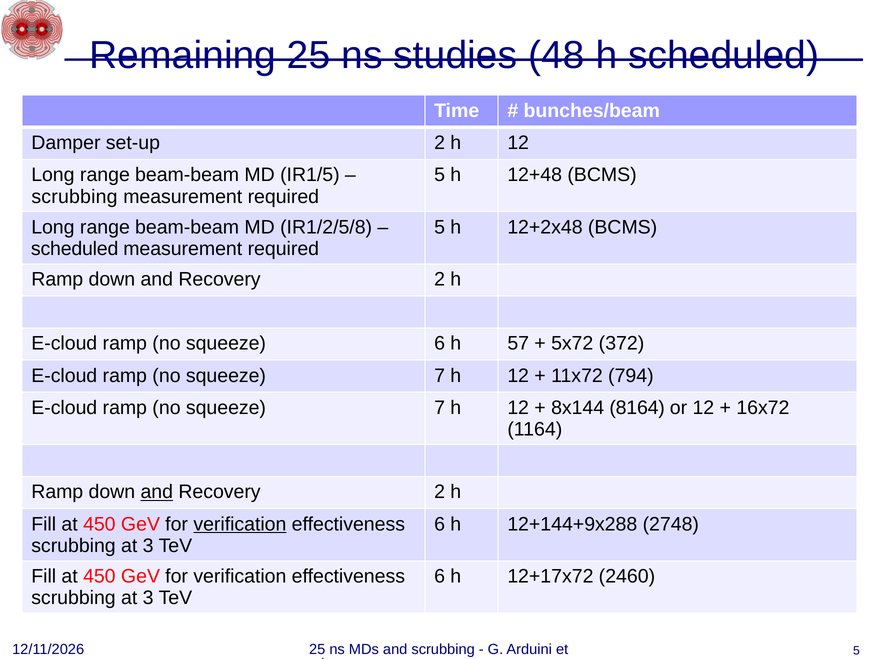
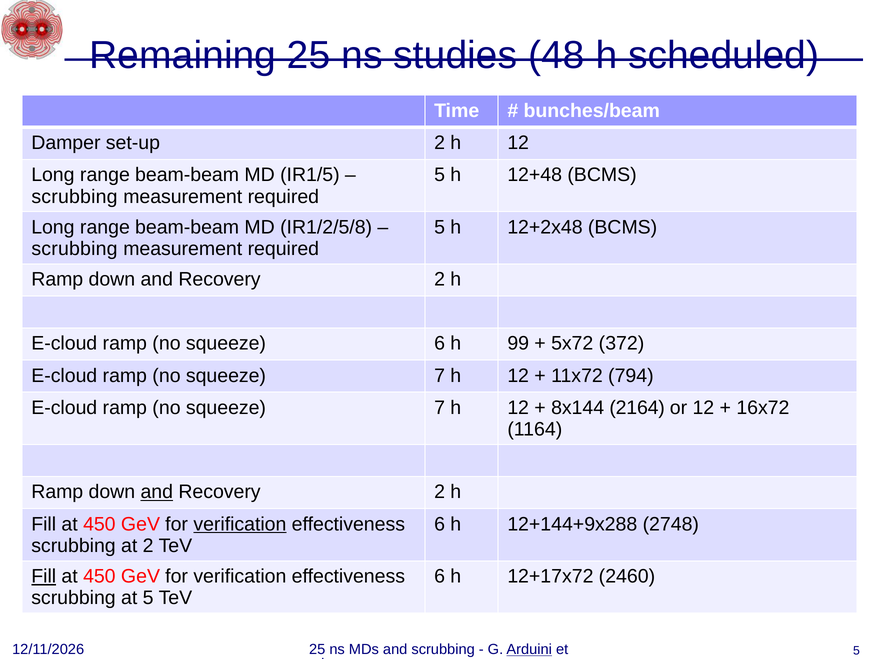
scheduled at (75, 249): scheduled -> scrubbing
57: 57 -> 99
8164: 8164 -> 2164
3 at (148, 546): 3 -> 2
Fill at (44, 577) underline: none -> present
3 at (148, 598): 3 -> 5
Arduini underline: none -> present
